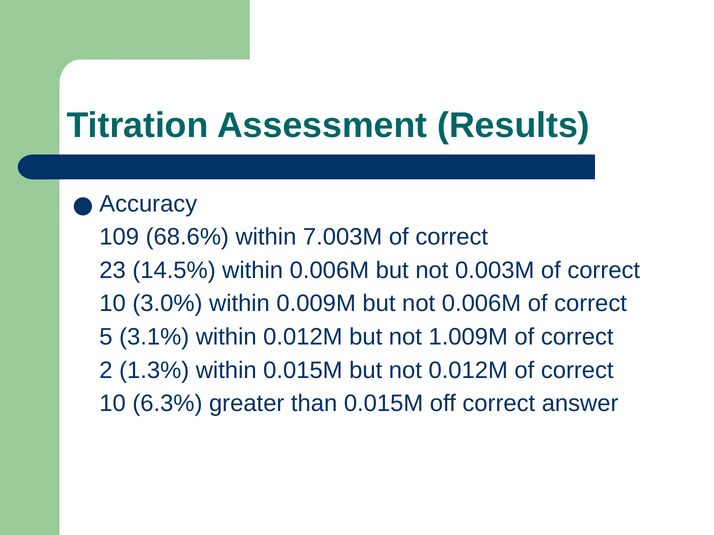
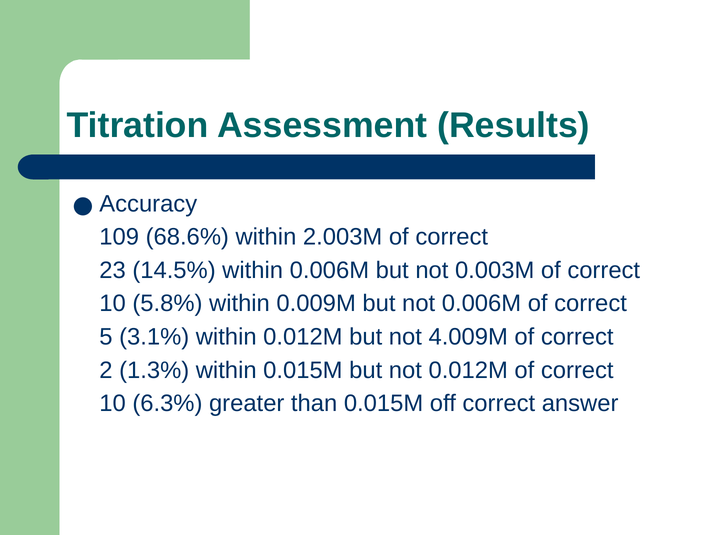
7.003M: 7.003M -> 2.003M
3.0%: 3.0% -> 5.8%
1.009M: 1.009M -> 4.009M
